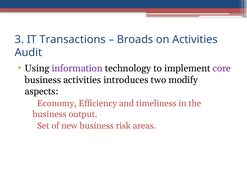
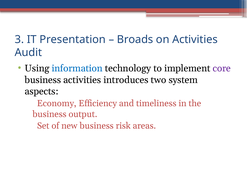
Transactions: Transactions -> Presentation
information colour: purple -> blue
modify: modify -> system
